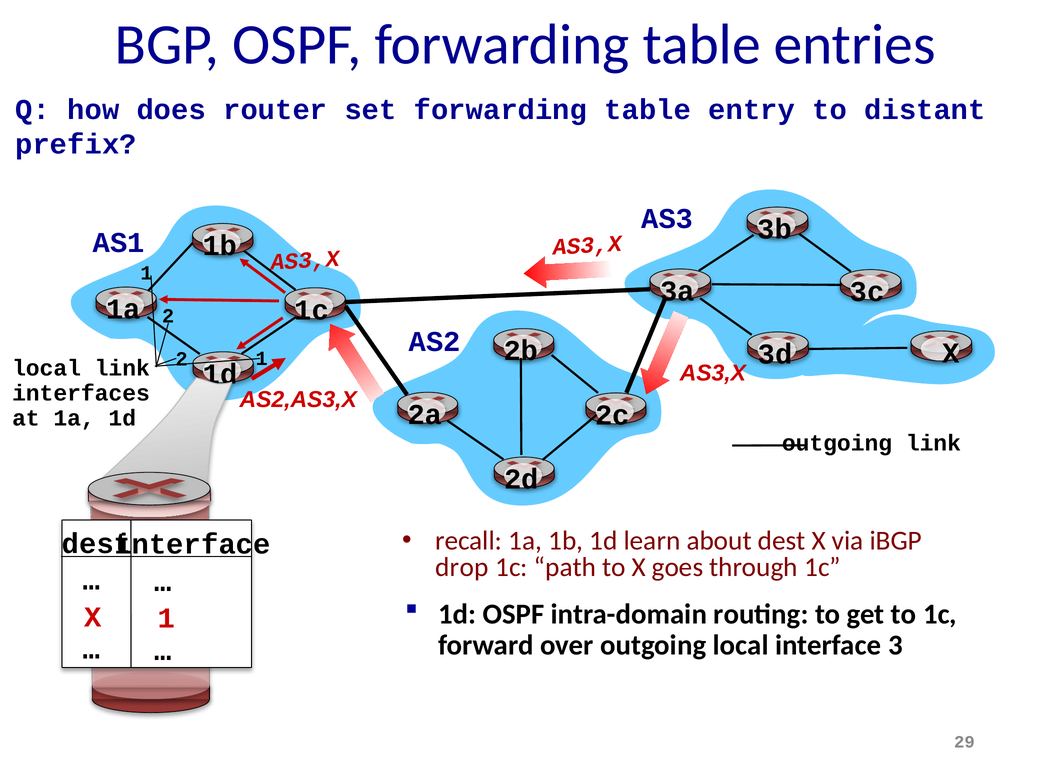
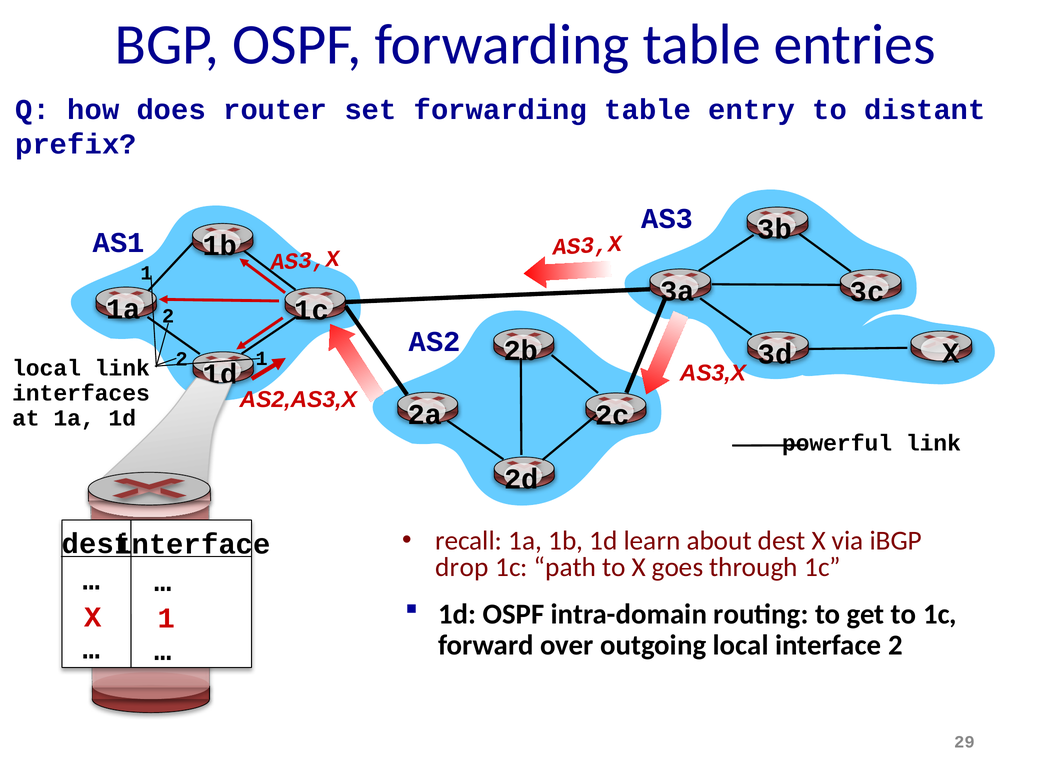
outgoing at (837, 443): outgoing -> powerful
interface 3: 3 -> 2
